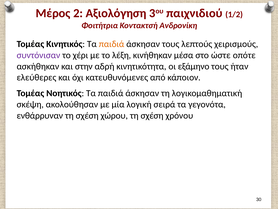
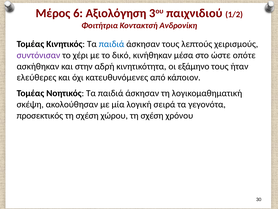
2: 2 -> 6
παιδιά at (112, 44) colour: orange -> blue
λέξη: λέξη -> δικό
ενθάρρυναν: ενθάρρυναν -> προσεκτικός
